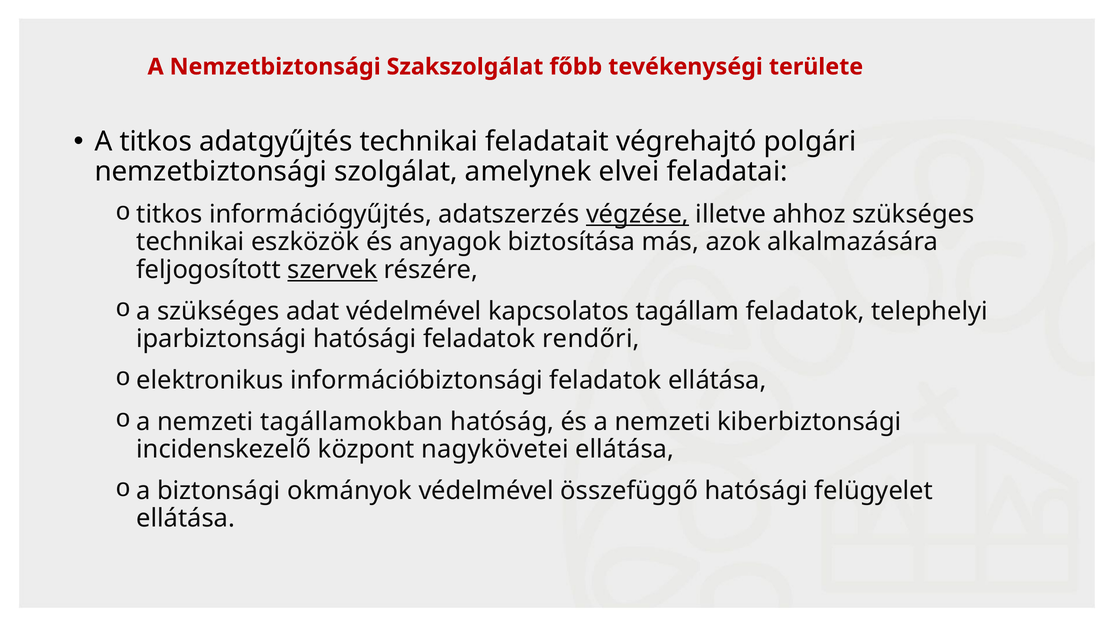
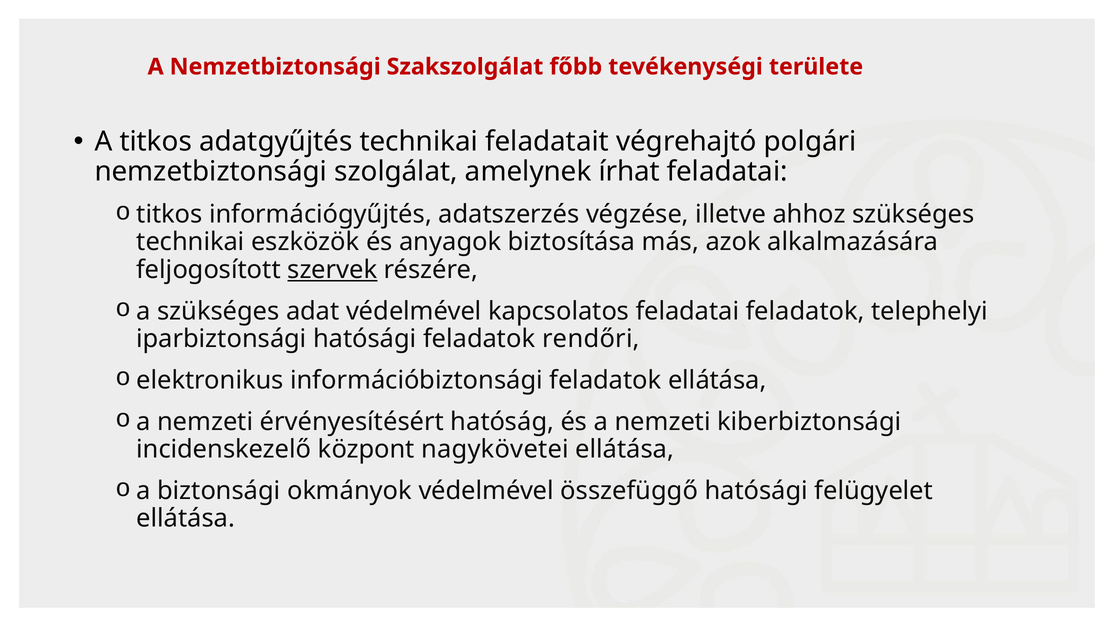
elvei: elvei -> írhat
végzése underline: present -> none
kapcsolatos tagállam: tagállam -> feladatai
tagállamokban: tagállamokban -> érvényesítésért
